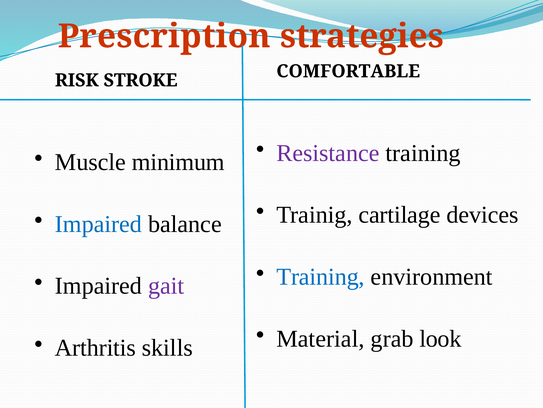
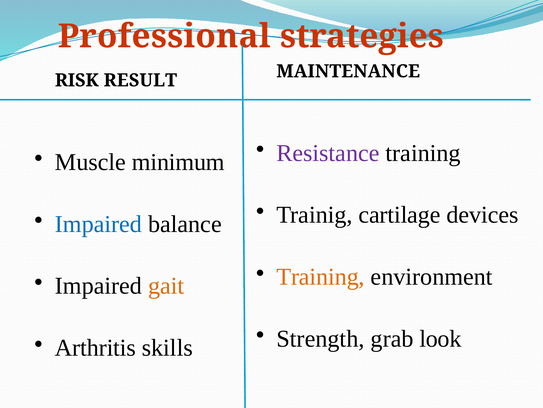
Prescription: Prescription -> Professional
COMFORTABLE: COMFORTABLE -> MAINTENANCE
STROKE: STROKE -> RESULT
Training at (321, 276) colour: blue -> orange
gait colour: purple -> orange
Material: Material -> Strength
